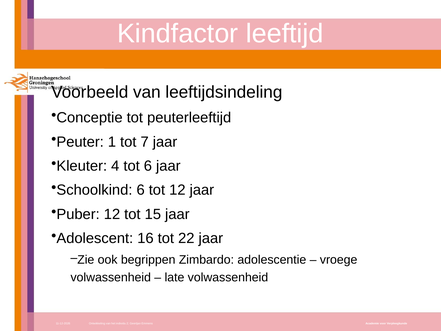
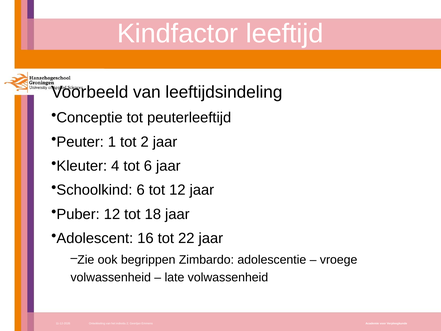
tot 7: 7 -> 2
15: 15 -> 18
